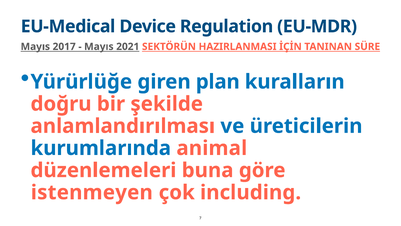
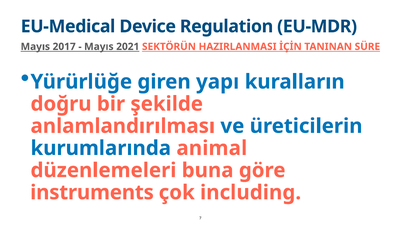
plan: plan -> yapı
istenmeyen: istenmeyen -> instruments
